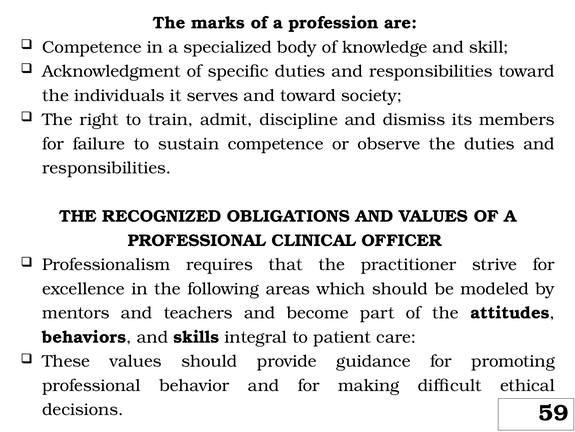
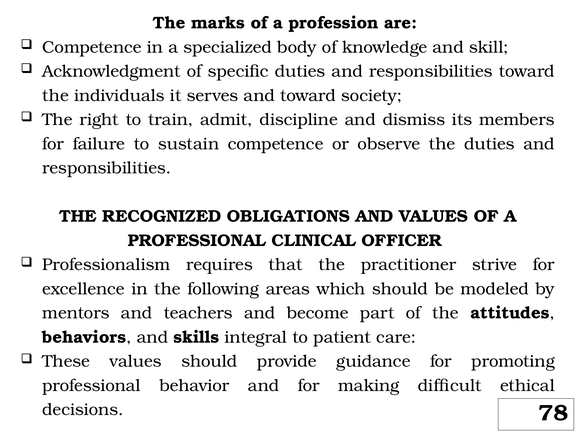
59: 59 -> 78
